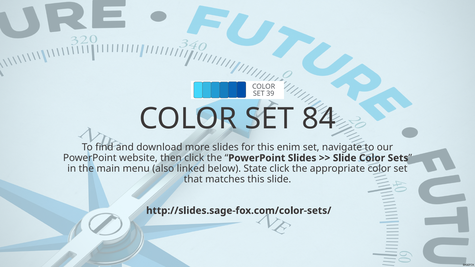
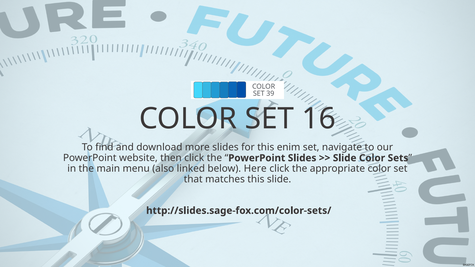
84: 84 -> 16
State: State -> Here
